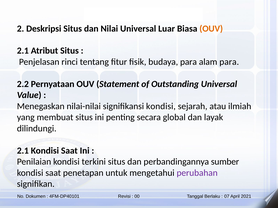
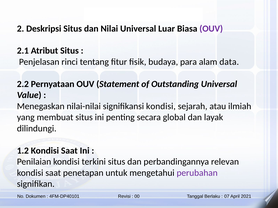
OUV at (211, 29) colour: orange -> purple
alam para: para -> data
2.1 at (23, 151): 2.1 -> 1.2
sumber: sumber -> relevan
